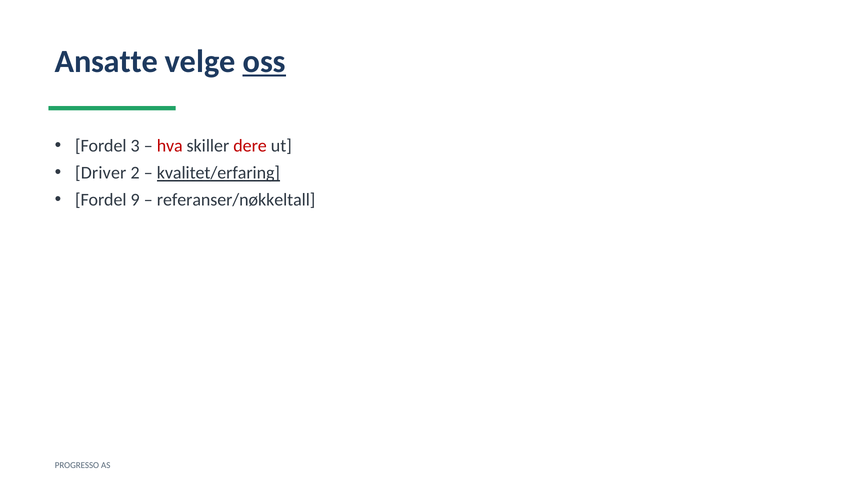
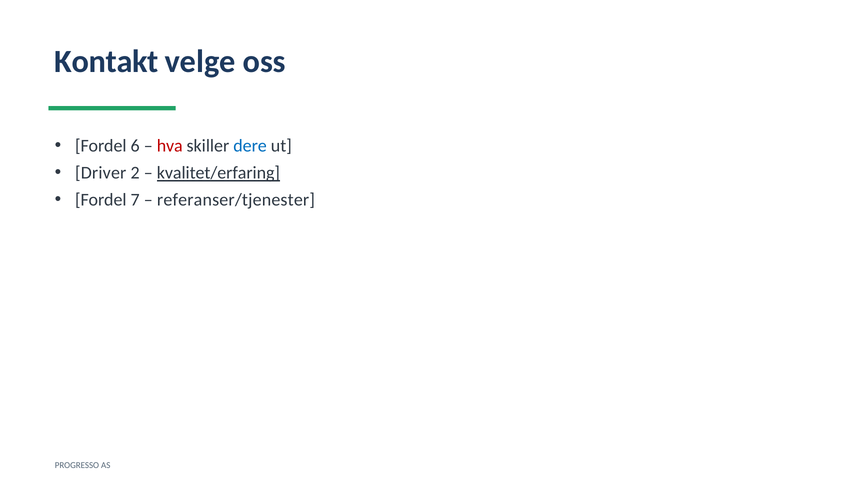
Ansatte: Ansatte -> Kontakt
oss underline: present -> none
3: 3 -> 6
dere colour: red -> blue
9: 9 -> 7
referanser/nøkkeltall: referanser/nøkkeltall -> referanser/tjenester
